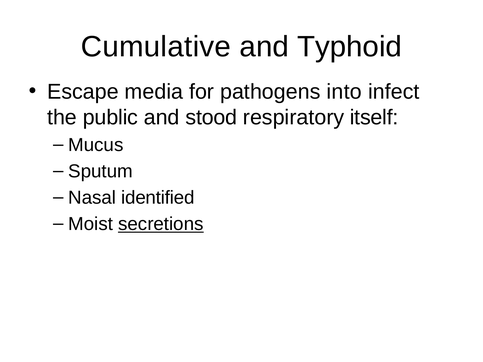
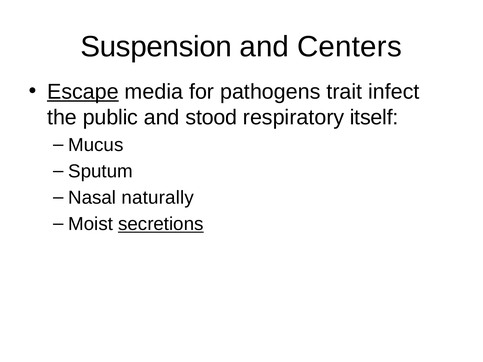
Cumulative: Cumulative -> Suspension
Typhoid: Typhoid -> Centers
Escape underline: none -> present
into: into -> trait
identified: identified -> naturally
